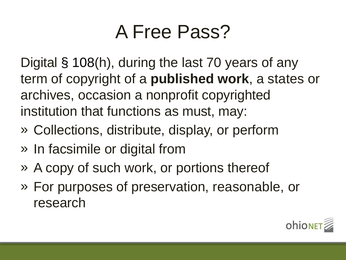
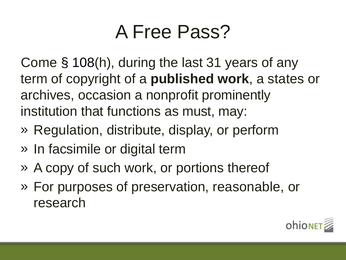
Digital at (39, 63): Digital -> Come
70: 70 -> 31
copyrighted: copyrighted -> prominently
Collections: Collections -> Regulation
digital from: from -> term
